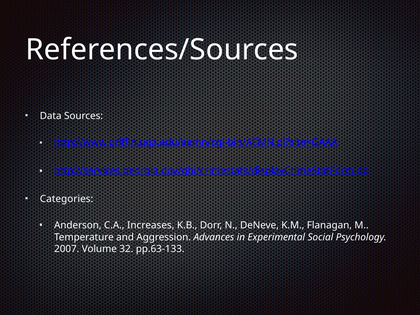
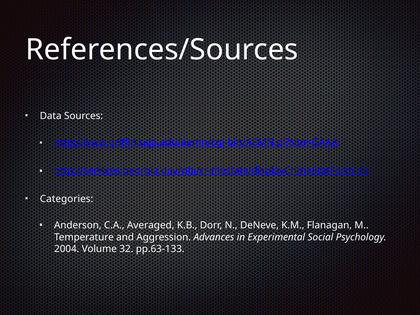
Increases: Increases -> Averaged
2007: 2007 -> 2004
